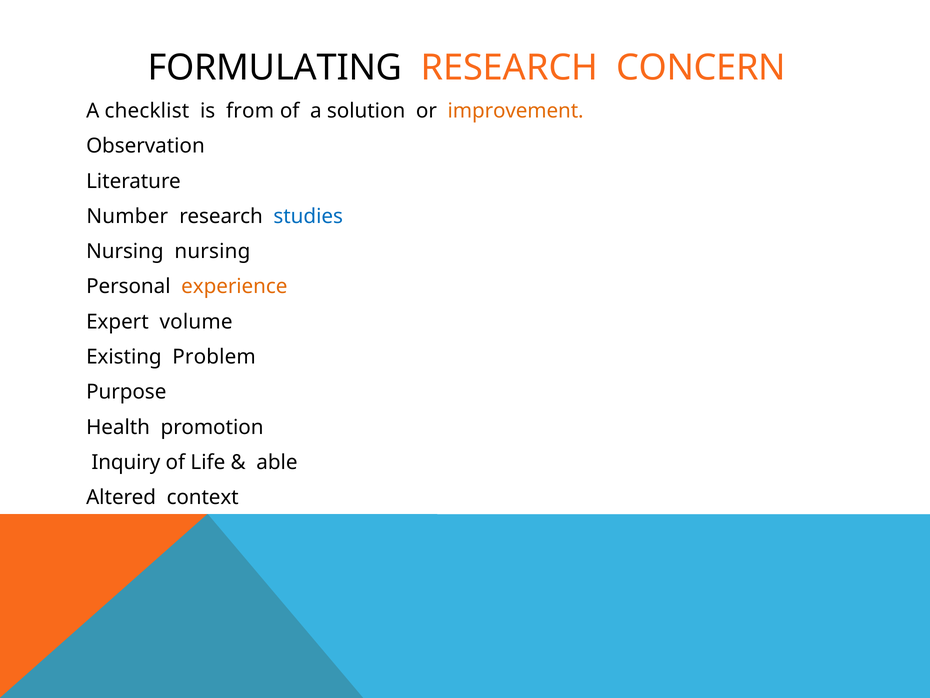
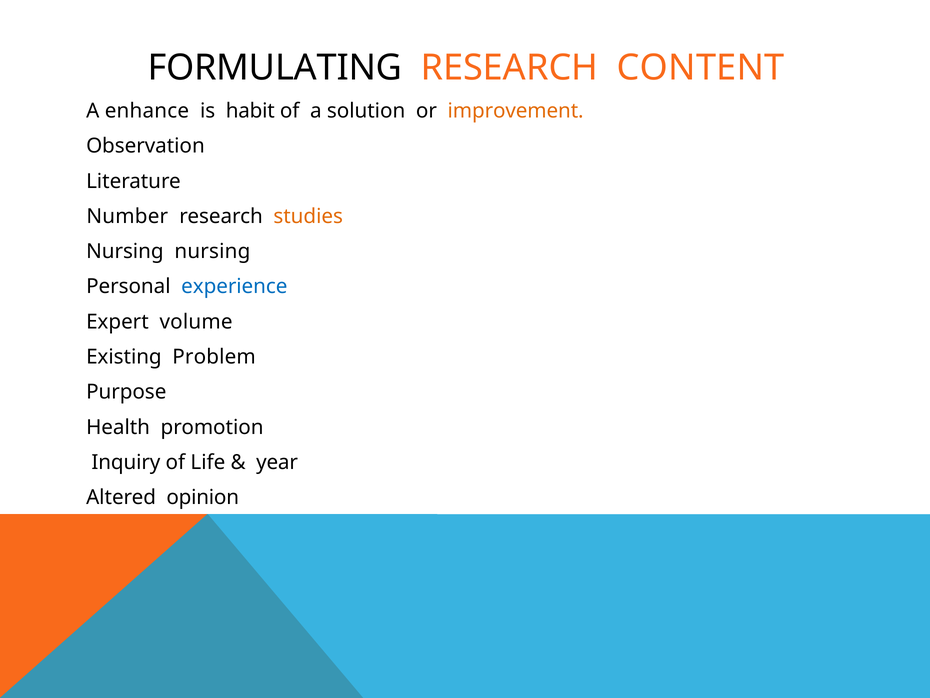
CONCERN: CONCERN -> CONTENT
checklist: checklist -> enhance
from: from -> habit
studies colour: blue -> orange
experience colour: orange -> blue
able: able -> year
context: context -> opinion
